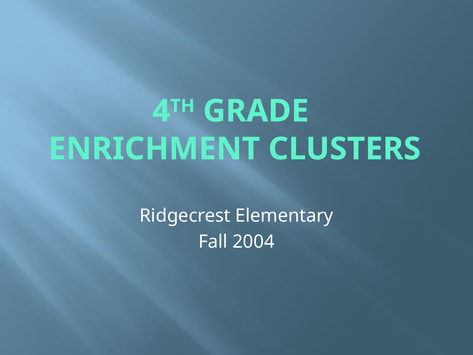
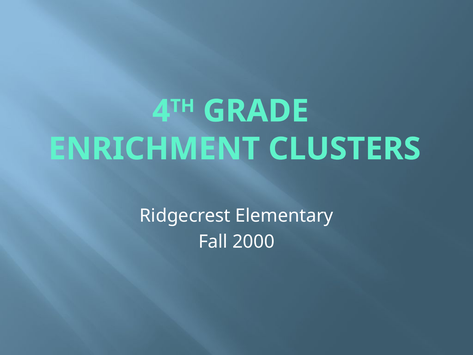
2004: 2004 -> 2000
